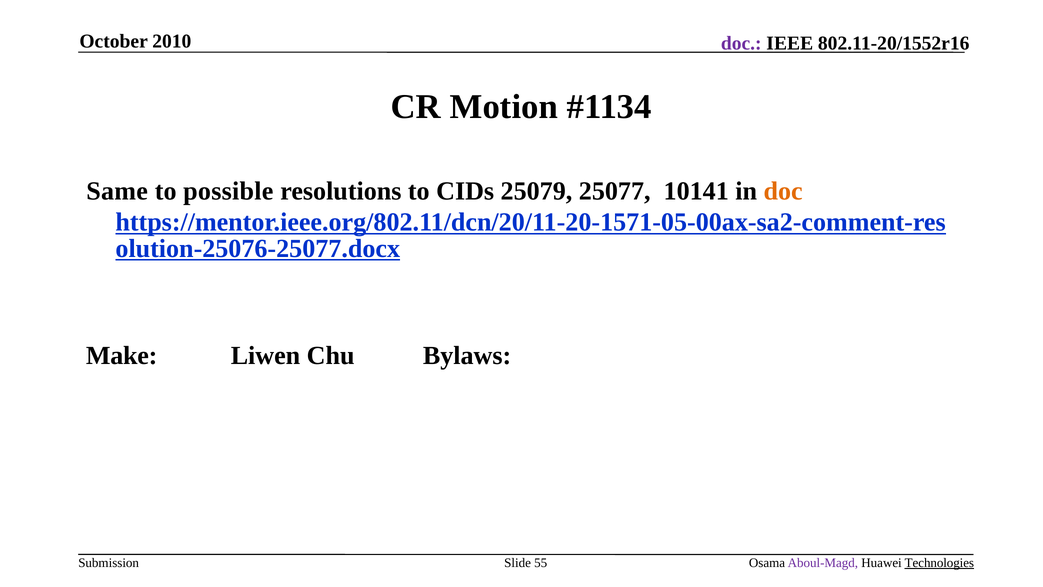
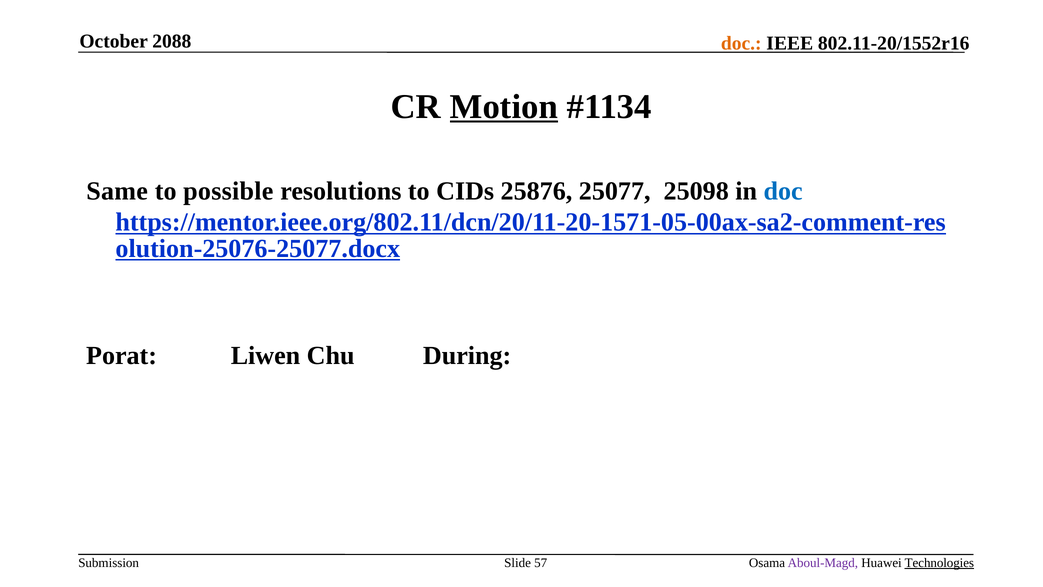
2010: 2010 -> 2088
doc at (741, 43) colour: purple -> orange
Motion underline: none -> present
25079: 25079 -> 25876
10141: 10141 -> 25098
doc at (783, 191) colour: orange -> blue
Make: Make -> Porat
Bylaws: Bylaws -> During
55: 55 -> 57
